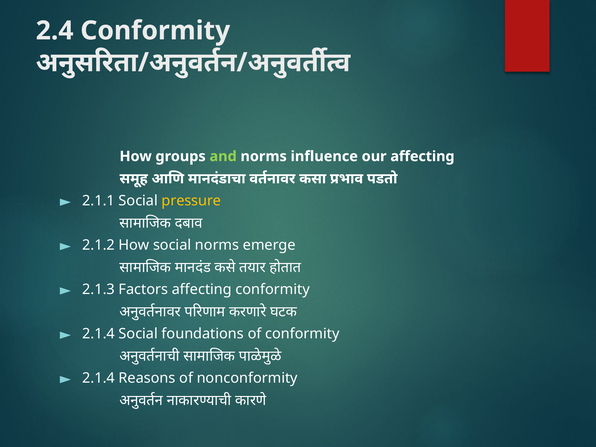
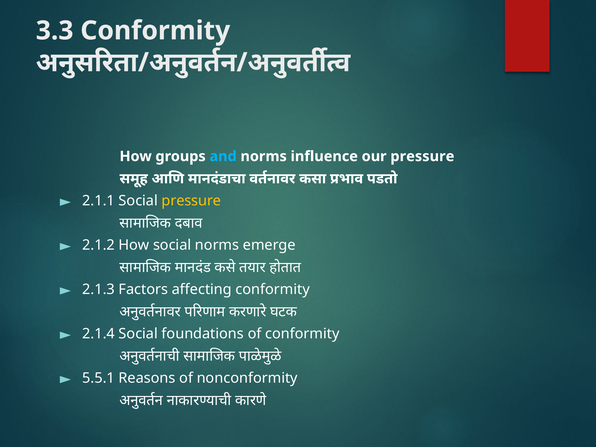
2.4: 2.4 -> 3.3
and colour: light green -> light blue
our affecting: affecting -> pressure
2.1.4 at (99, 378): 2.1.4 -> 5.5.1
